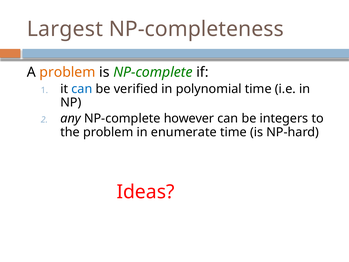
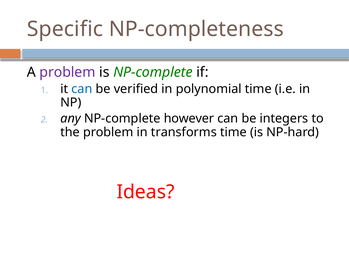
Largest: Largest -> Specific
problem at (67, 72) colour: orange -> purple
enumerate: enumerate -> transforms
